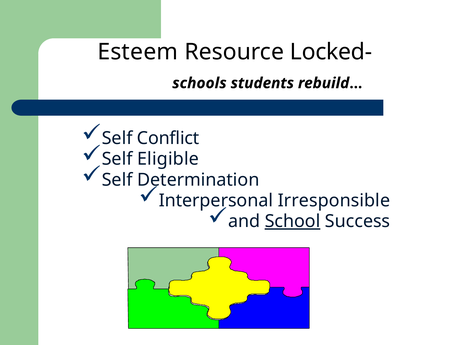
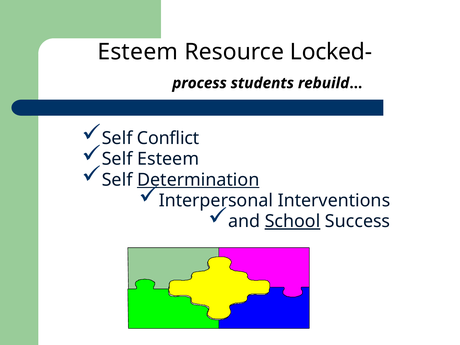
schools: schools -> process
Self Eligible: Eligible -> Esteem
Determination underline: none -> present
Irresponsible: Irresponsible -> Interventions
